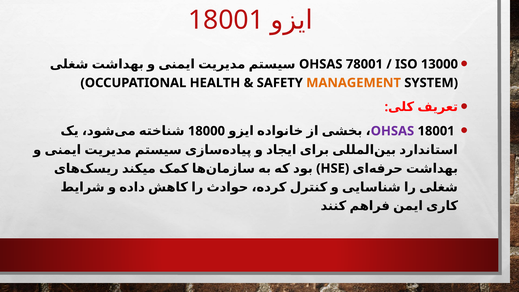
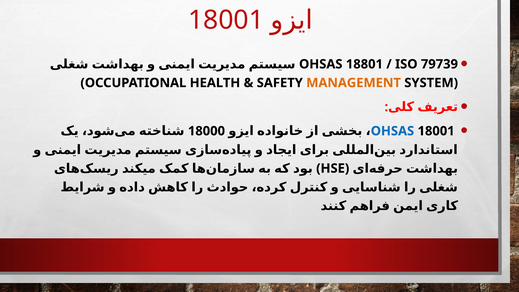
78001: 78001 -> 18801
13000: 13000 -> 79739
OHSAS at (392, 131) colour: purple -> blue
